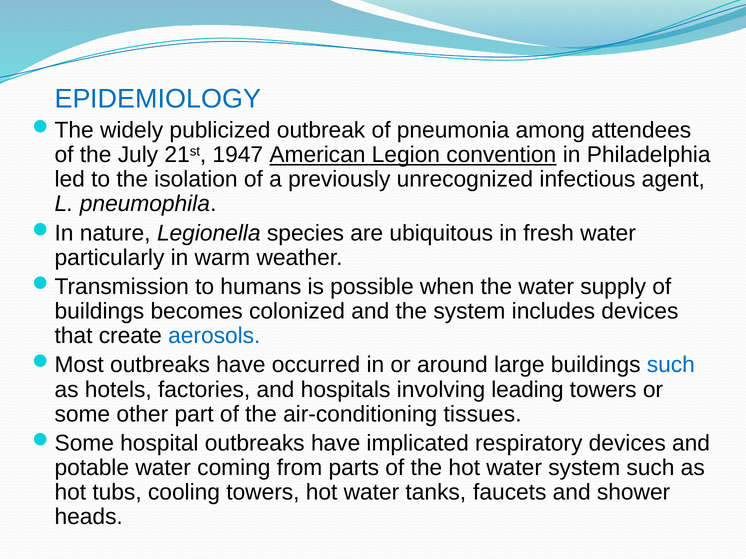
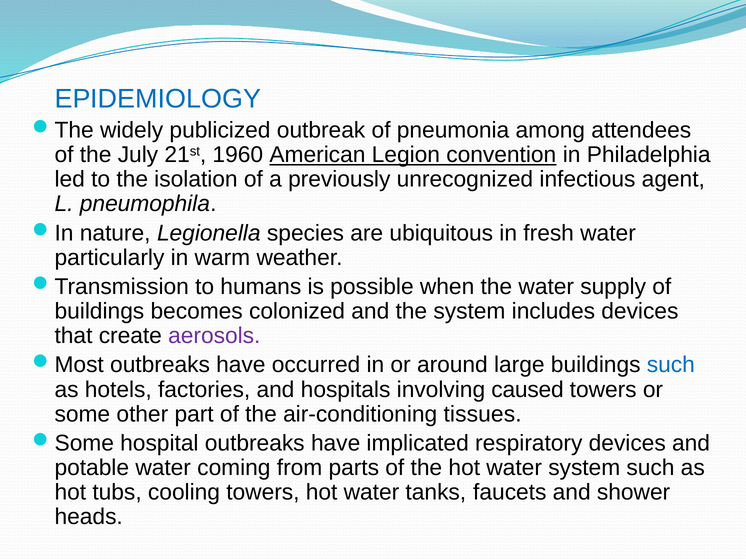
1947: 1947 -> 1960
aerosols colour: blue -> purple
leading: leading -> caused
